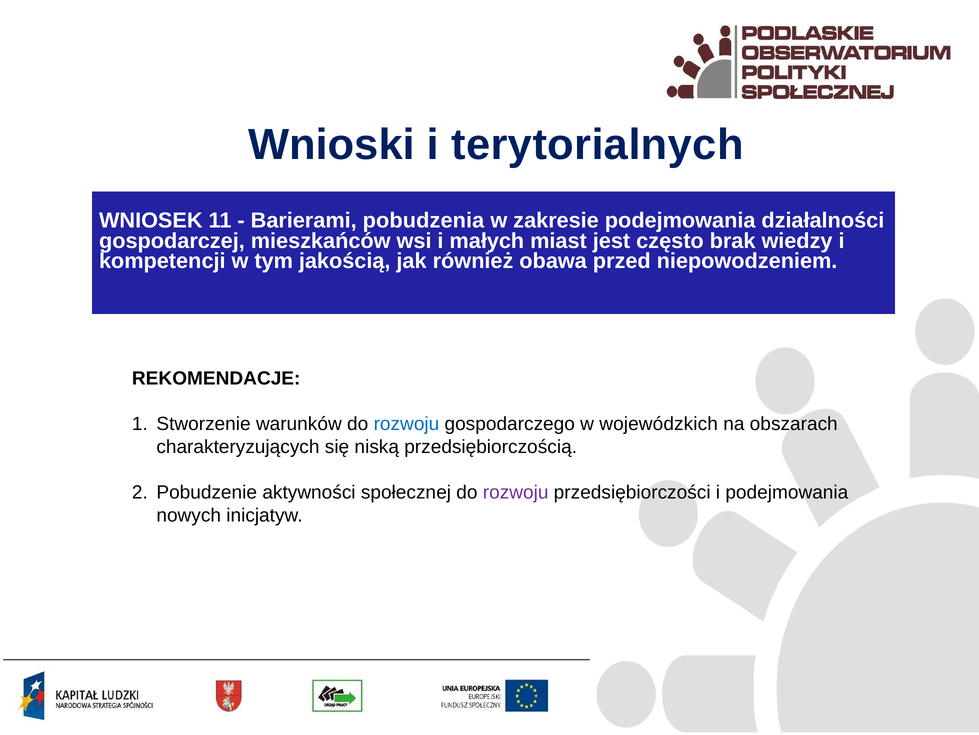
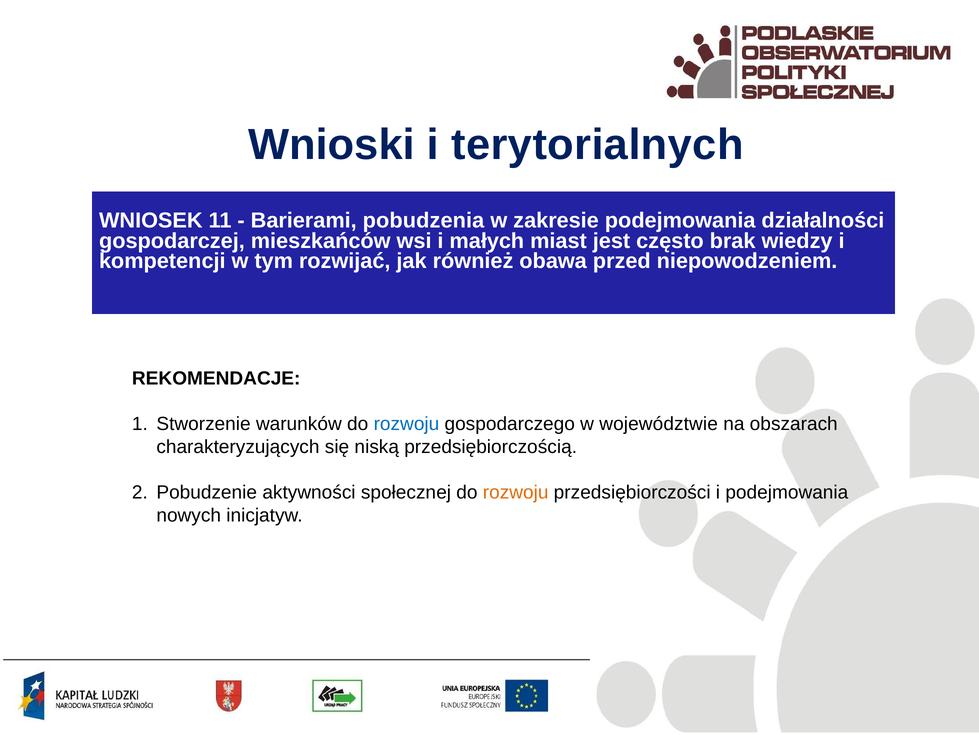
jakością: jakością -> rozwijać
wojewódzkich: wojewódzkich -> województwie
rozwoju at (516, 492) colour: purple -> orange
